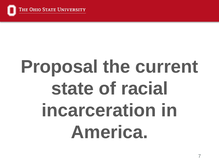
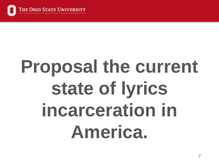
racial: racial -> lyrics
